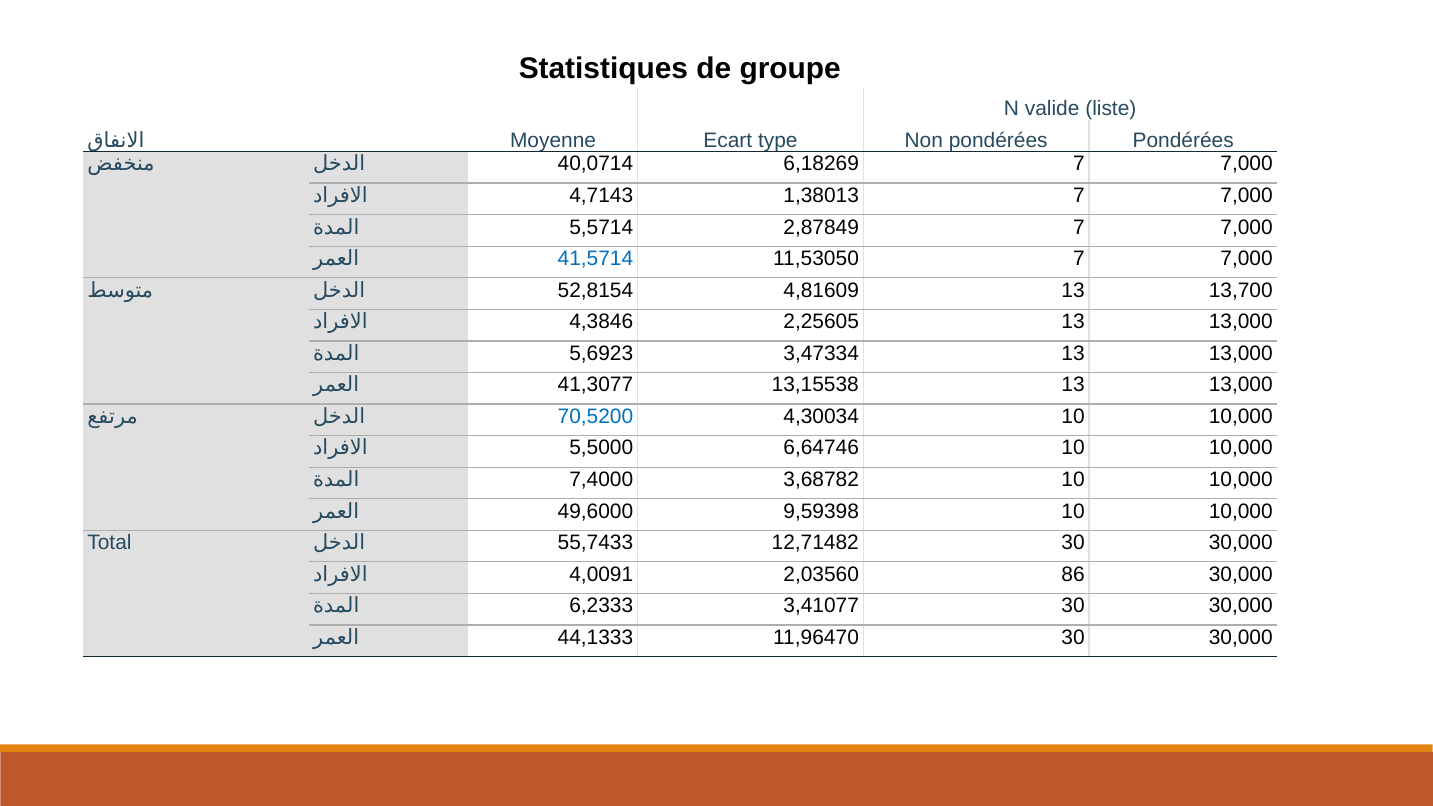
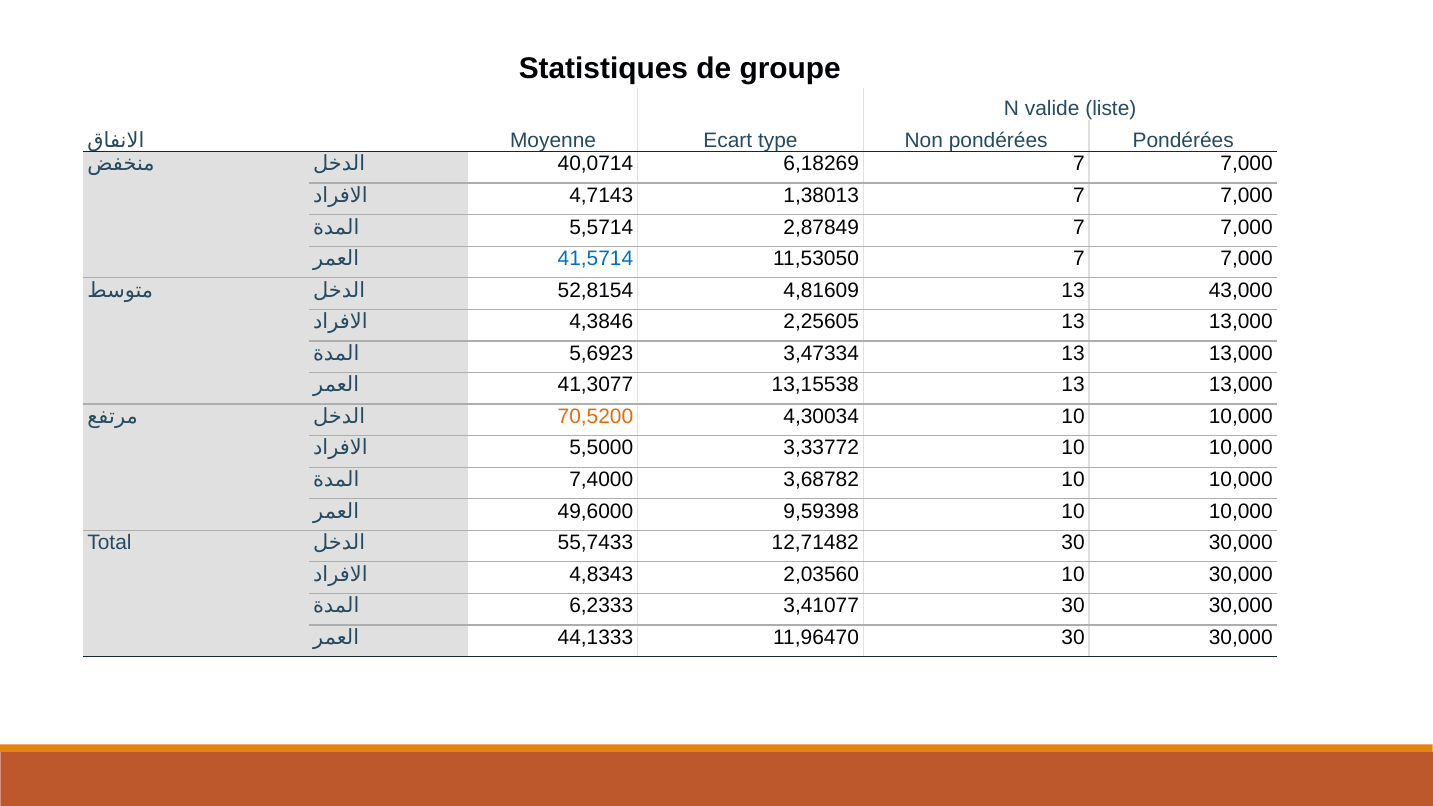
13,700: 13,700 -> 43,000
70,5200 colour: blue -> orange
6,64746: 6,64746 -> 3,33772
4,0091: 4,0091 -> 4,8343
2,03560 86: 86 -> 10
